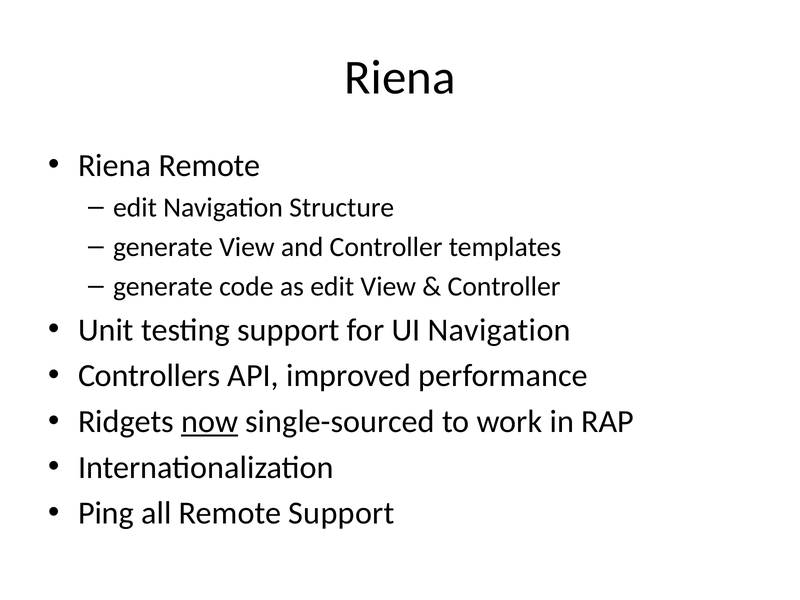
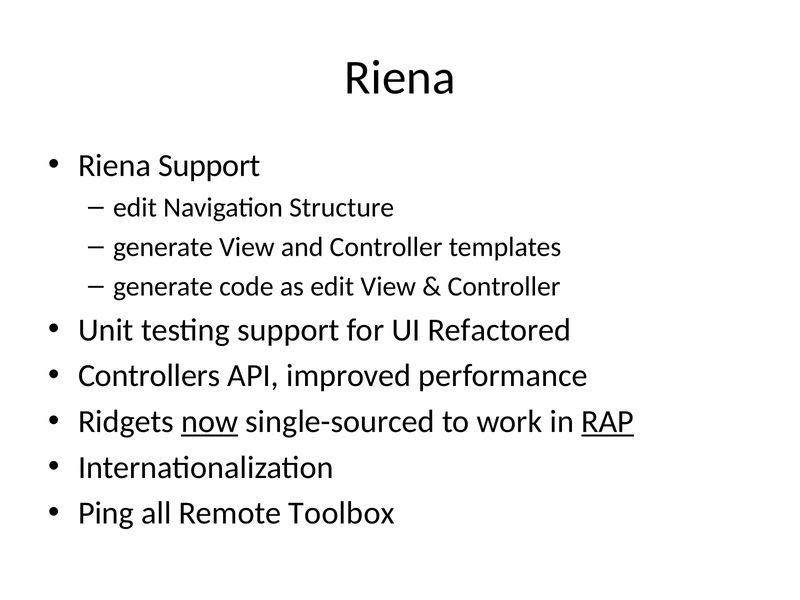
Riena Remote: Remote -> Support
UI Navigation: Navigation -> Refactored
RAP underline: none -> present
Remote Support: Support -> Toolbox
